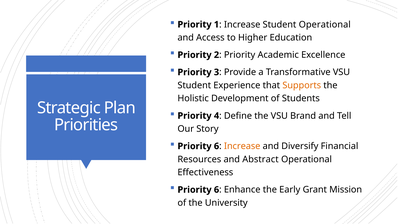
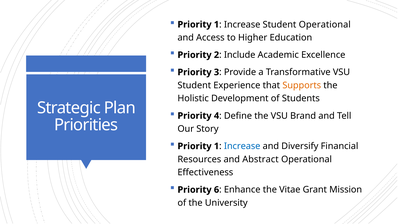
Priority at (240, 55): Priority -> Include
6 at (217, 146): 6 -> 1
Increase at (242, 146) colour: orange -> blue
Early: Early -> Vitae
